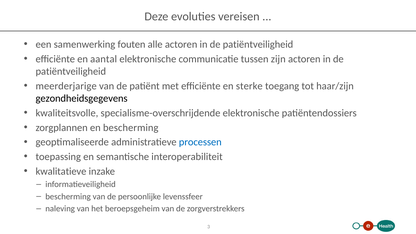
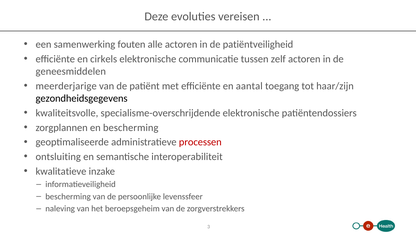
aantal: aantal -> cirkels
zijn: zijn -> zelf
patiëntveiligheid at (71, 71): patiëntveiligheid -> geneesmiddelen
sterke: sterke -> aantal
processen colour: blue -> red
toepassing: toepassing -> ontsluiting
